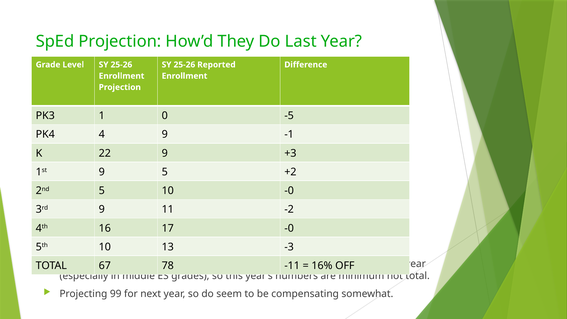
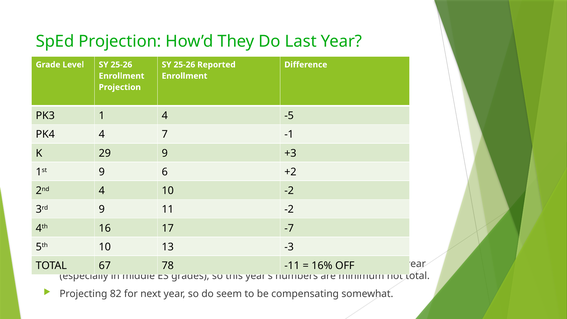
1 0: 0 -> 4
4 9: 9 -> 7
22: 22 -> 29
9 5: 5 -> 6
2nd 5: 5 -> 4
10 -0: -0 -> -2
17 -0: -0 -> -7
99: 99 -> 82
